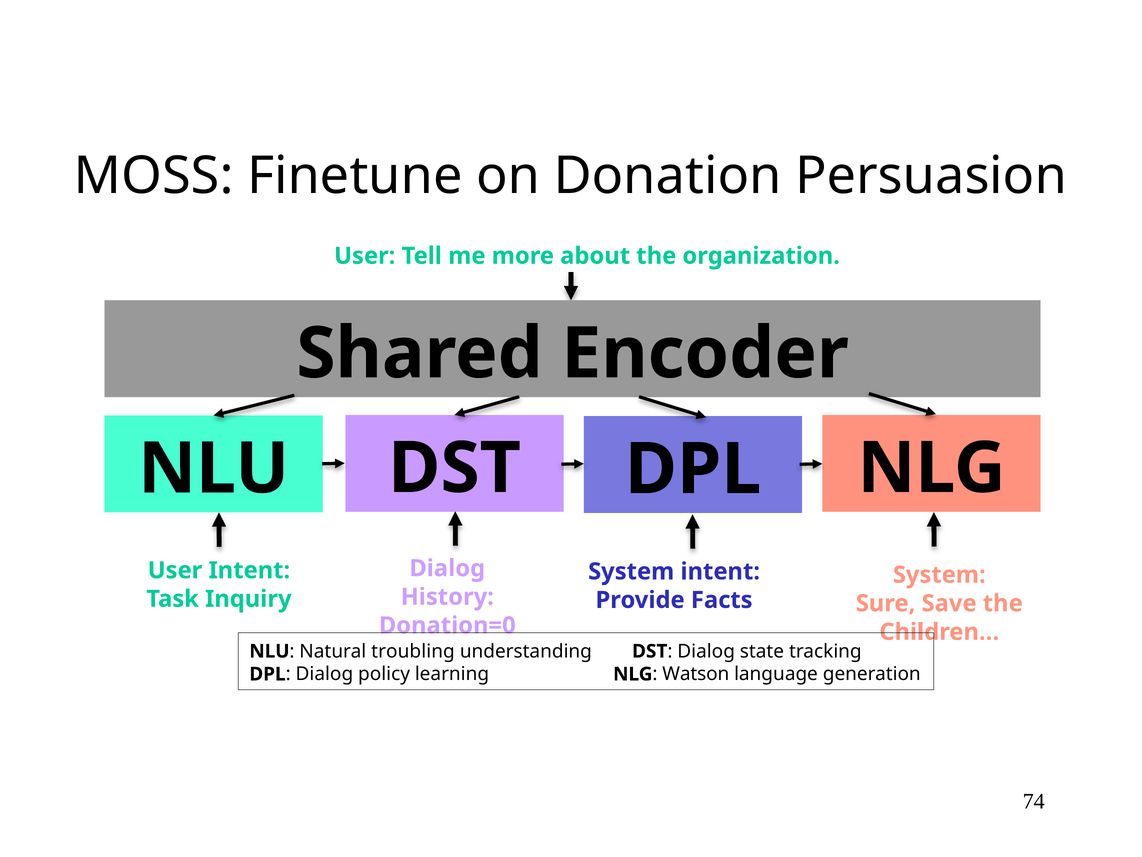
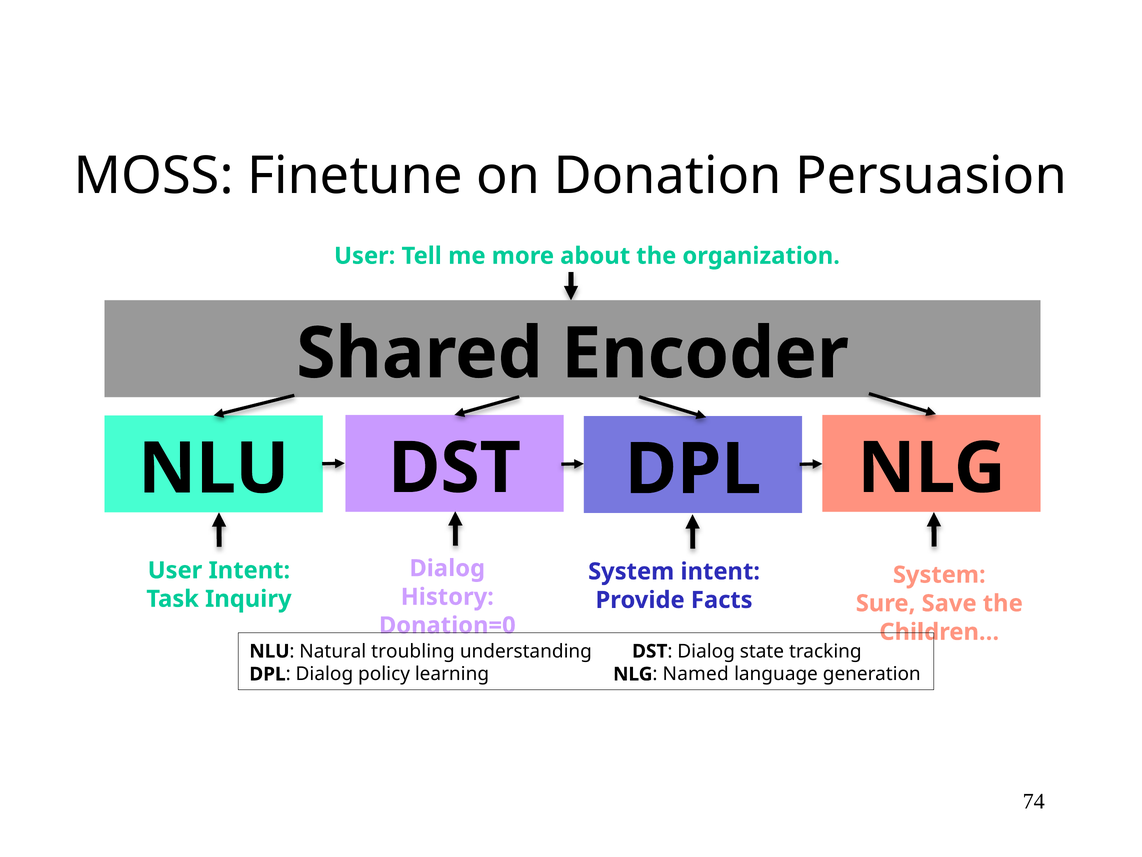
Watson: Watson -> Named
